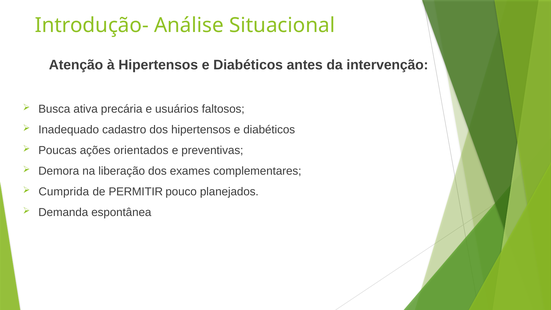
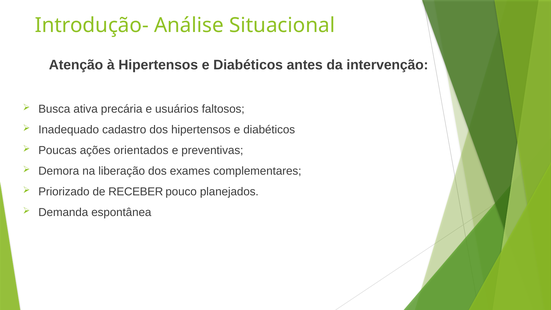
Cumprida: Cumprida -> Priorizado
PERMITIR: PERMITIR -> RECEBER
